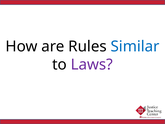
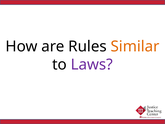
Similar colour: blue -> orange
